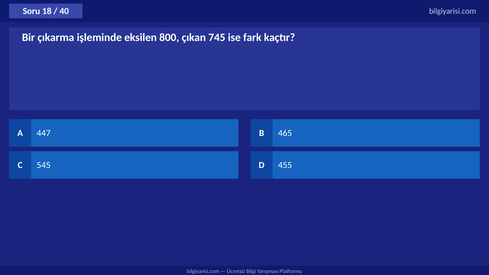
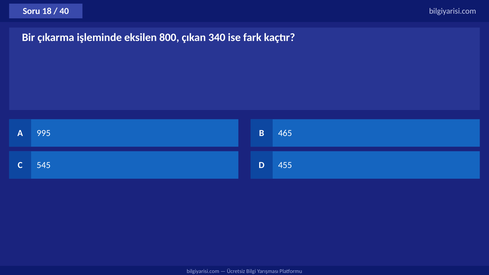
745: 745 -> 340
447: 447 -> 995
